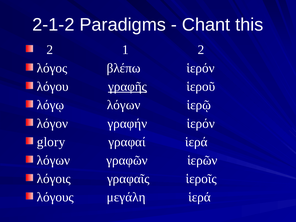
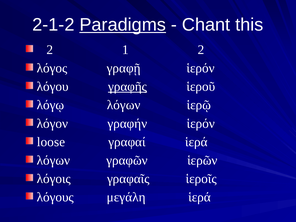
Paradigms underline: none -> present
βλέπω: βλέπω -> γραφῇ
glory: glory -> loose
